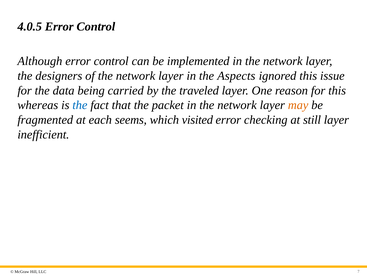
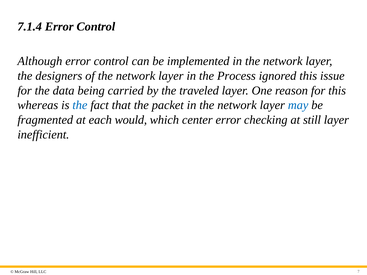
4.0.5: 4.0.5 -> 7.1.4
Aspects: Aspects -> Process
may colour: orange -> blue
seems: seems -> would
visited: visited -> center
